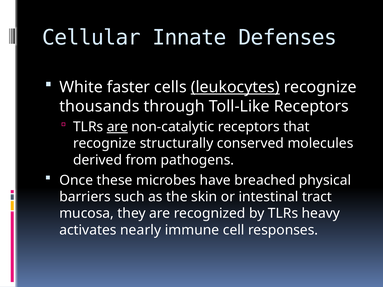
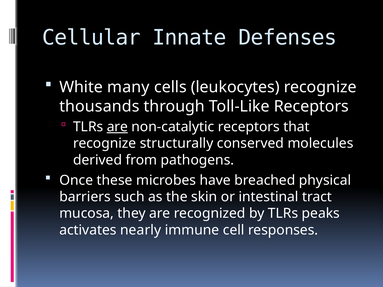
faster: faster -> many
leukocytes underline: present -> none
heavy: heavy -> peaks
